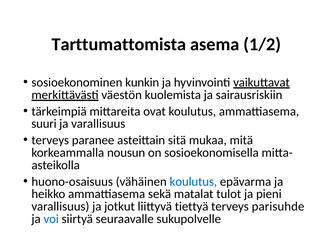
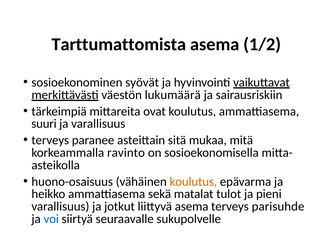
kunkin: kunkin -> syövät
kuolemista: kuolemista -> lukumäärä
nousun: nousun -> ravinto
koulutus at (193, 182) colour: blue -> orange
liittyvä tiettyä: tiettyä -> asema
